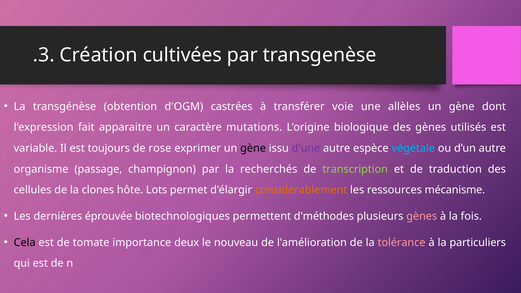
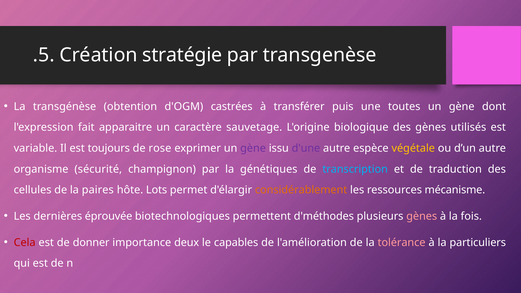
.3: .3 -> .5
cultivées: cultivées -> stratégie
voie: voie -> puis
allèles: allèles -> toutes
mutations: mutations -> sauvetage
gène at (253, 148) colour: black -> purple
végétale colour: light blue -> yellow
passage: passage -> sécurité
recherchés: recherchés -> génétiques
transcription colour: light green -> light blue
clones: clones -> paires
Cela colour: black -> red
tomate: tomate -> donner
nouveau: nouveau -> capables
